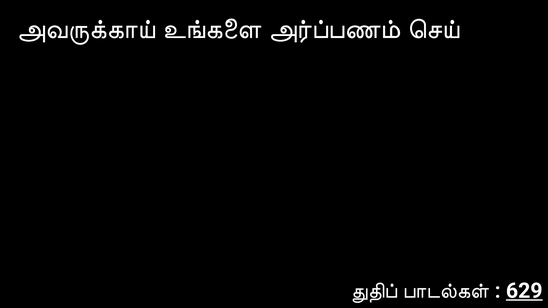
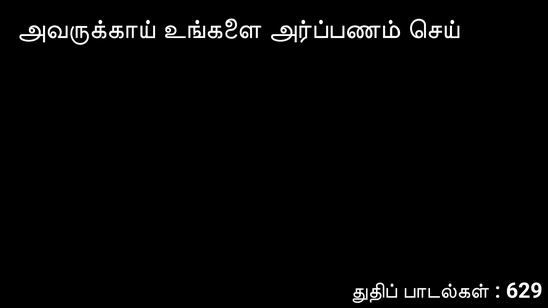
629 underline: present -> none
